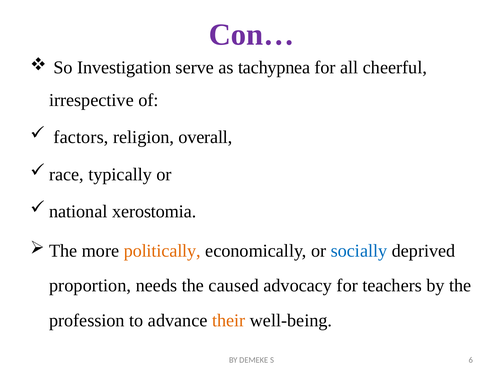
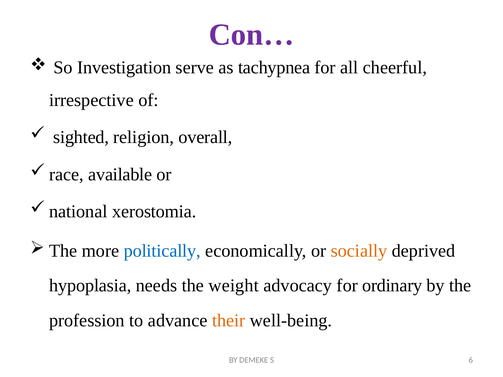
factors: factors -> sighted
typically: typically -> available
politically colour: orange -> blue
socially colour: blue -> orange
proportion: proportion -> hypoplasia
caused: caused -> weight
teachers: teachers -> ordinary
